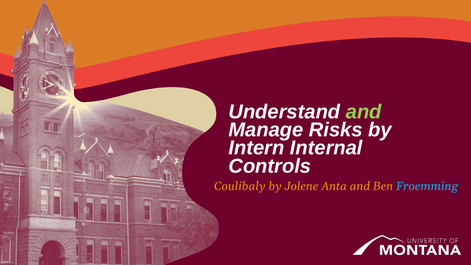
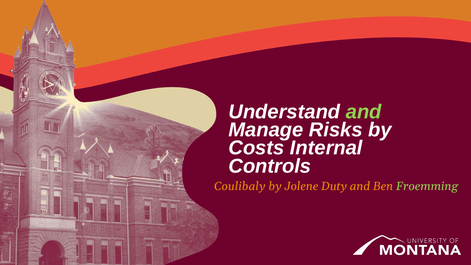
Intern: Intern -> Costs
Anta: Anta -> Duty
Froemming colour: light blue -> light green
